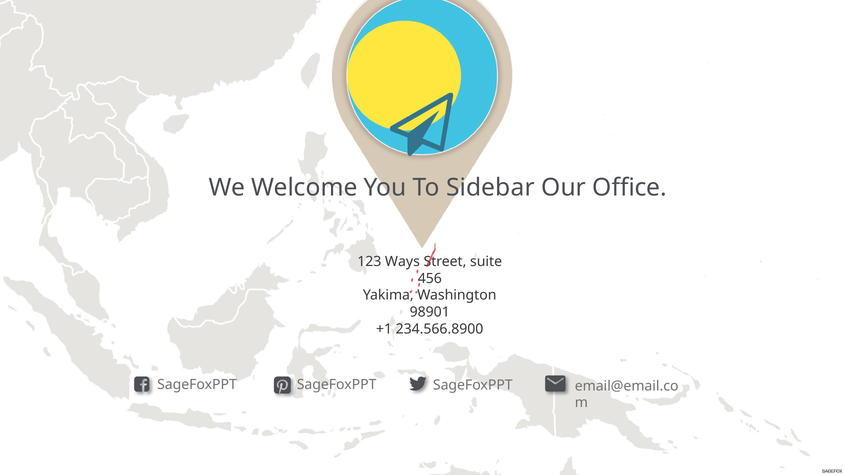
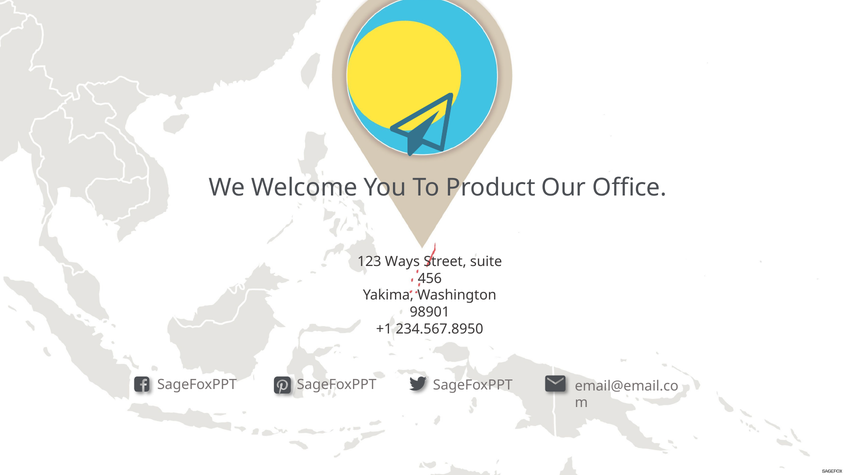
Sidebar: Sidebar -> Product
234.566.8900: 234.566.8900 -> 234.567.8950
